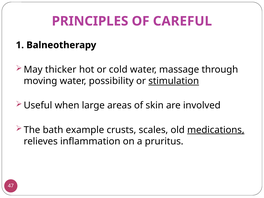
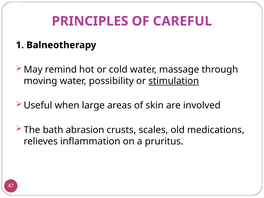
thicker: thicker -> remind
example: example -> abrasion
medications underline: present -> none
